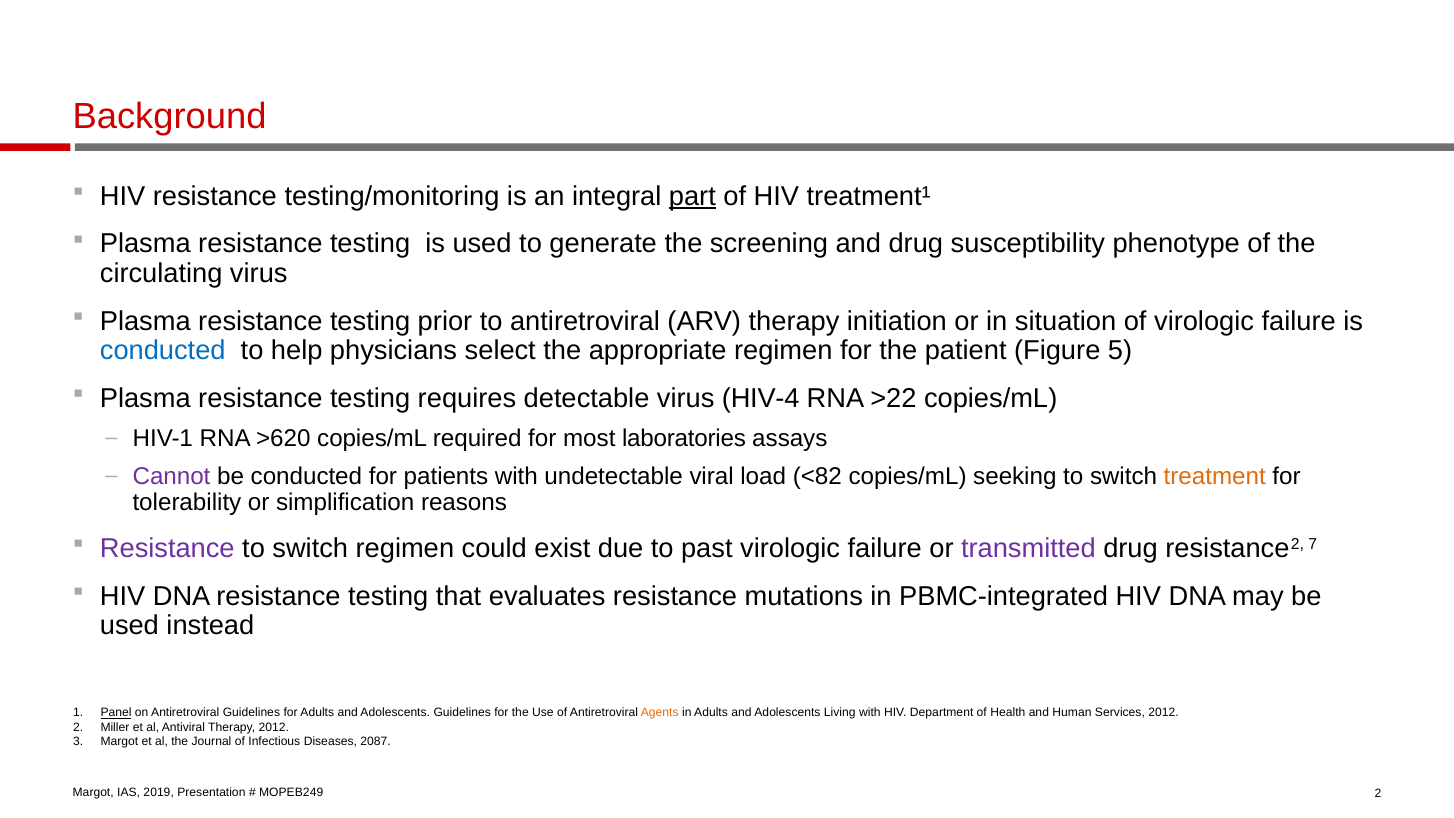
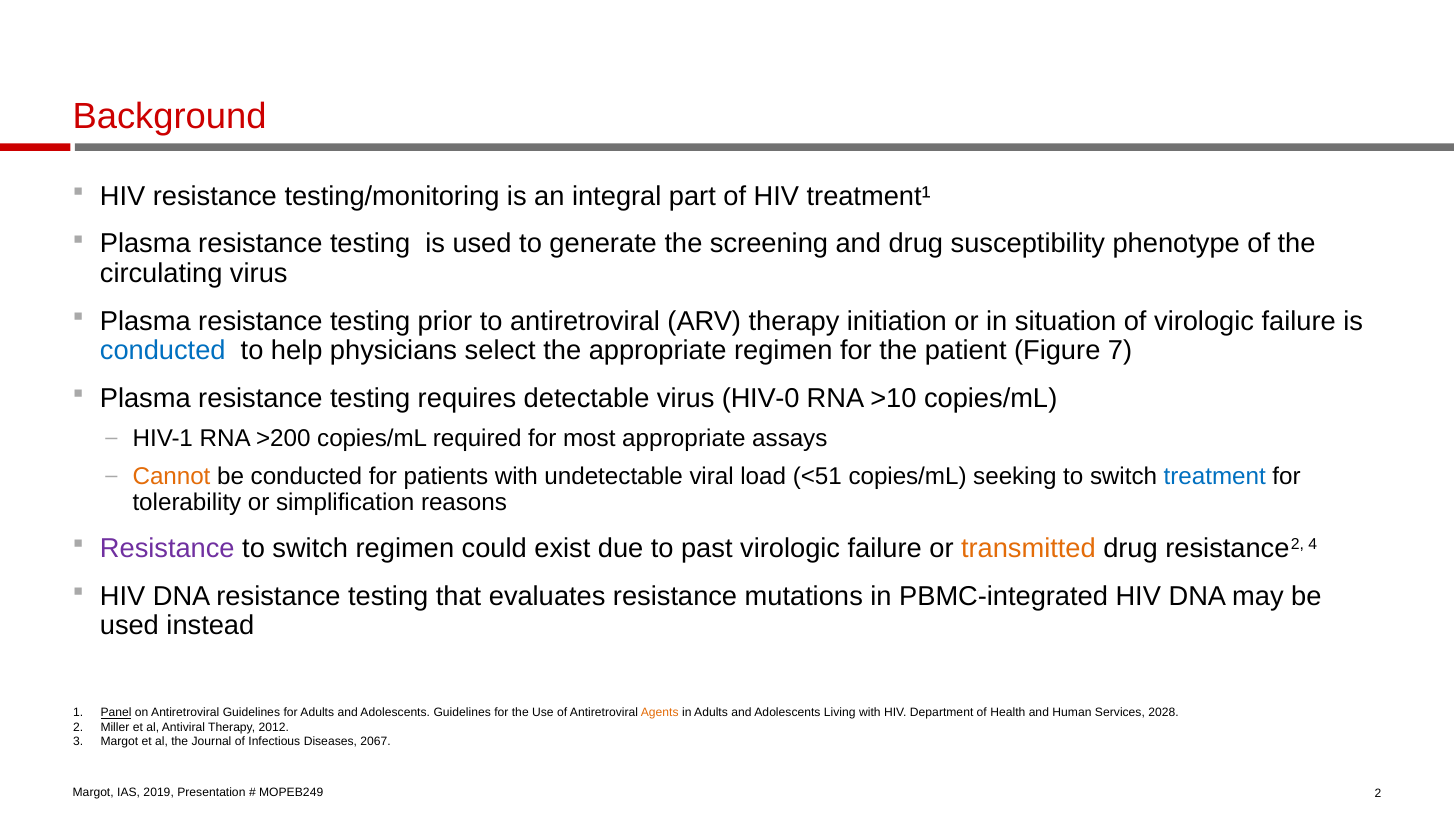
part underline: present -> none
5: 5 -> 7
HIV-4: HIV-4 -> HIV-0
>22: >22 -> >10
>620: >620 -> >200
most laboratories: laboratories -> appropriate
Cannot colour: purple -> orange
<82: <82 -> <51
treatment colour: orange -> blue
transmitted colour: purple -> orange
7: 7 -> 4
Services 2012: 2012 -> 2028
2087: 2087 -> 2067
